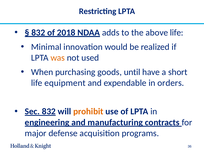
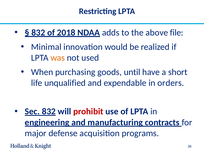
above life: life -> file
equipment: equipment -> unqualified
prohibit colour: orange -> red
